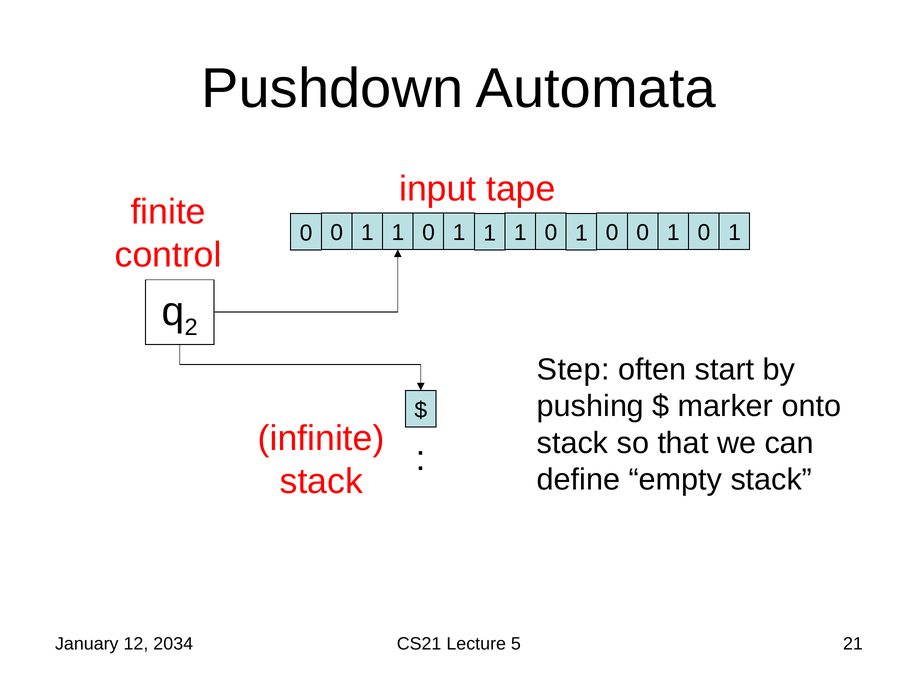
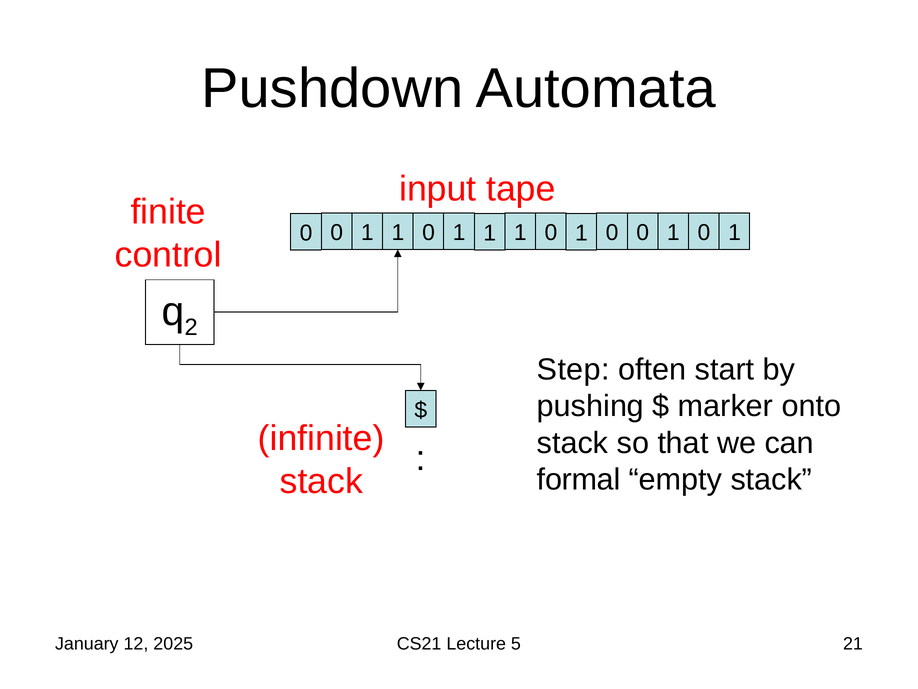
define: define -> formal
2034: 2034 -> 2025
